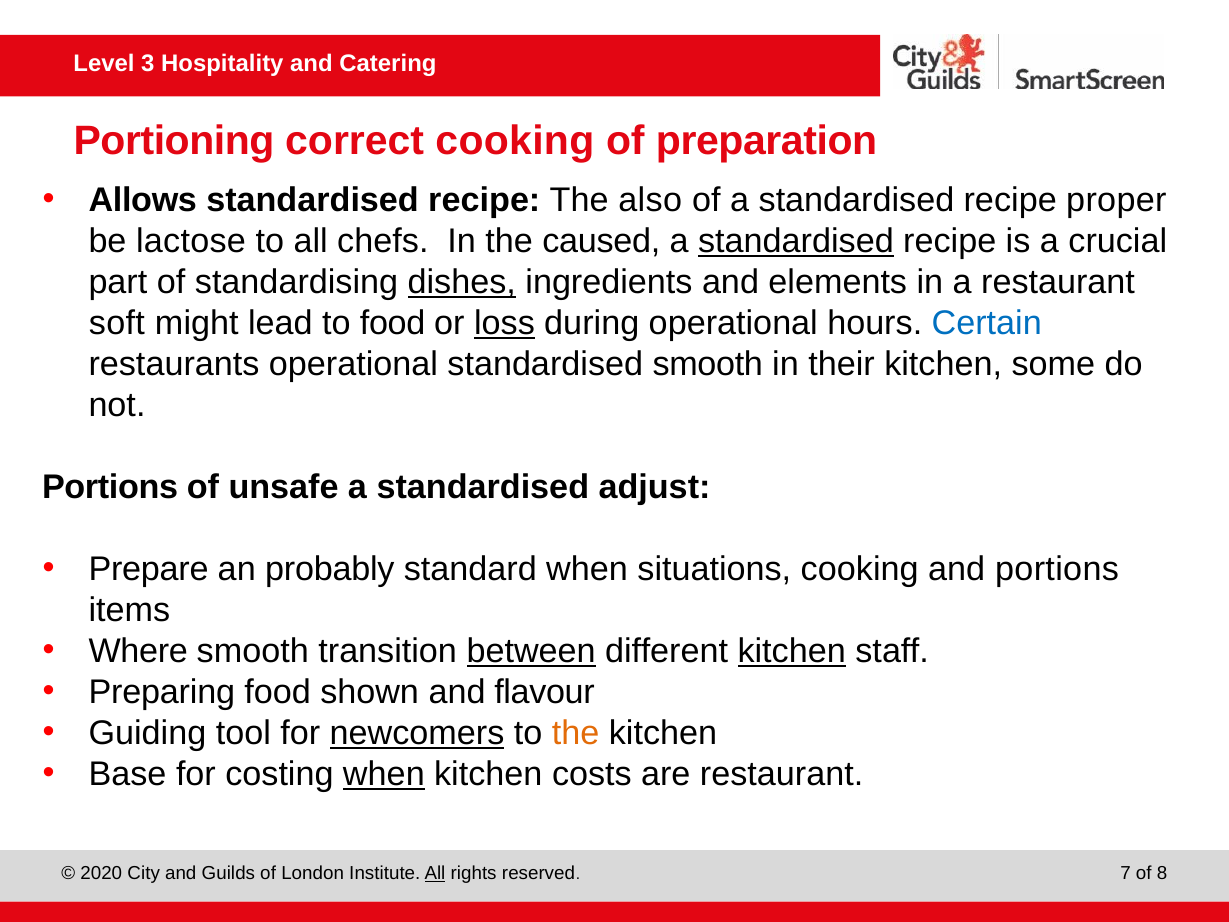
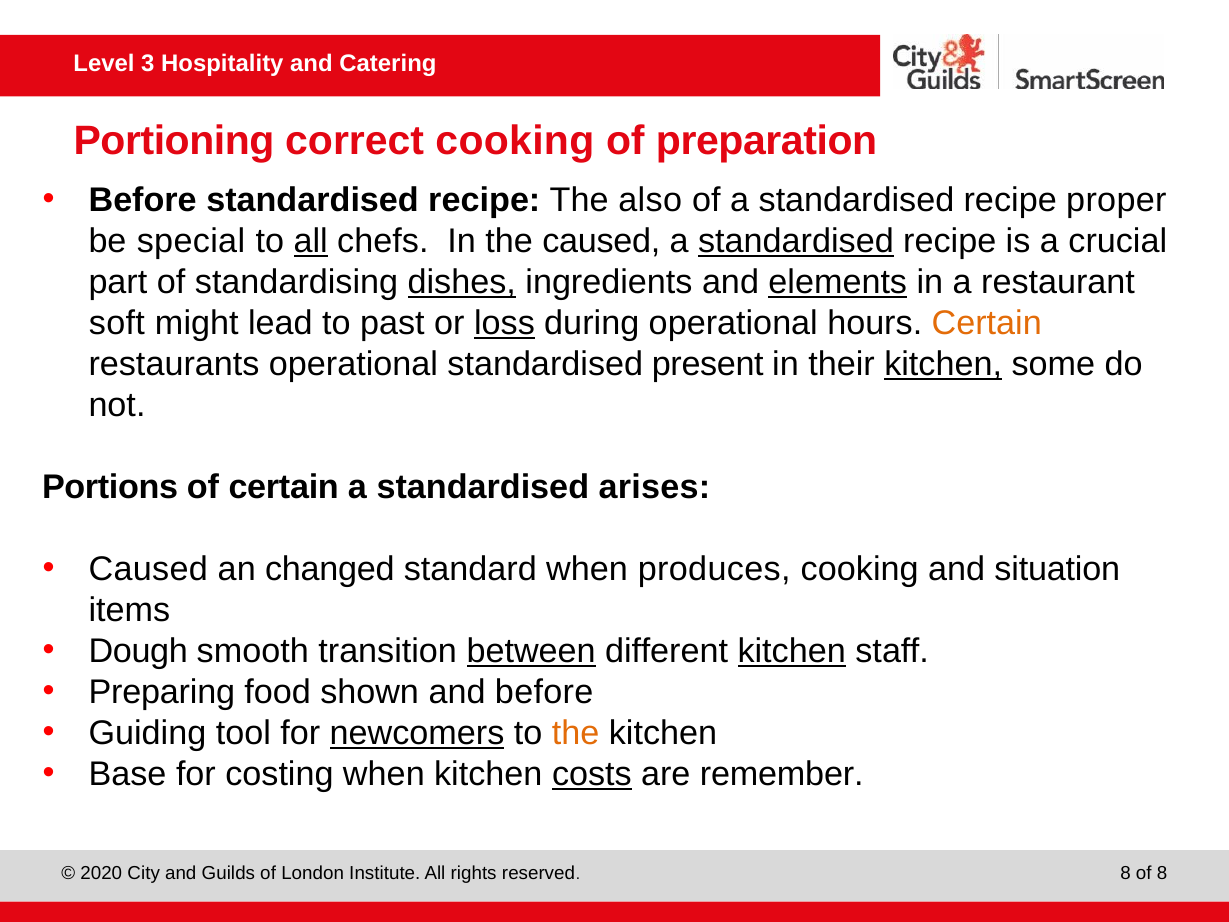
Allows at (143, 200): Allows -> Before
lactose: lactose -> special
all at (311, 241) underline: none -> present
elements underline: none -> present
to food: food -> past
Certain at (987, 323) colour: blue -> orange
standardised smooth: smooth -> present
kitchen at (943, 364) underline: none -> present
of unsafe: unsafe -> certain
adjust: adjust -> arises
Prepare at (149, 569): Prepare -> Caused
probably: probably -> changed
situations: situations -> produces
and portions: portions -> situation
Where: Where -> Dough
and flavour: flavour -> before
when at (384, 774) underline: present -> none
costs underline: none -> present
are restaurant: restaurant -> remember
All at (435, 873) underline: present -> none
7 at (1126, 873): 7 -> 8
